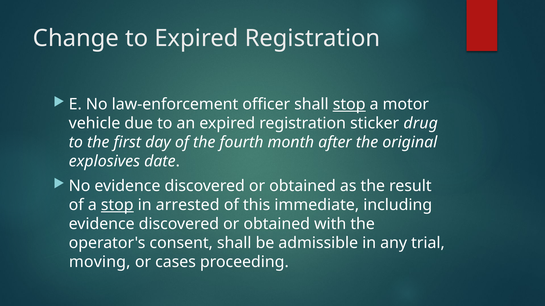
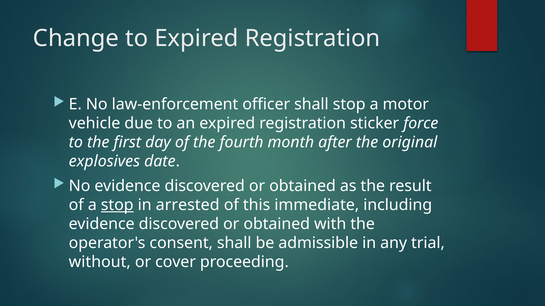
stop at (349, 104) underline: present -> none
drug: drug -> force
moving: moving -> without
cases: cases -> cover
